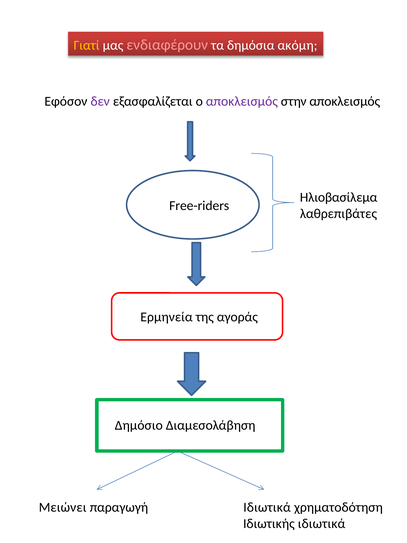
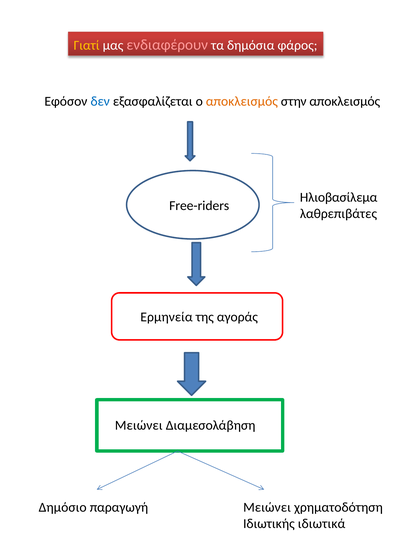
ακόμη: ακόμη -> φάρος
δεν colour: purple -> blue
αποκλεισμός at (242, 101) colour: purple -> orange
Δημόσιο at (139, 425): Δημόσιο -> Μειώνει
Μειώνει: Μειώνει -> Δημόσιο
παραγωγή Ιδιωτικά: Ιδιωτικά -> Μειώνει
